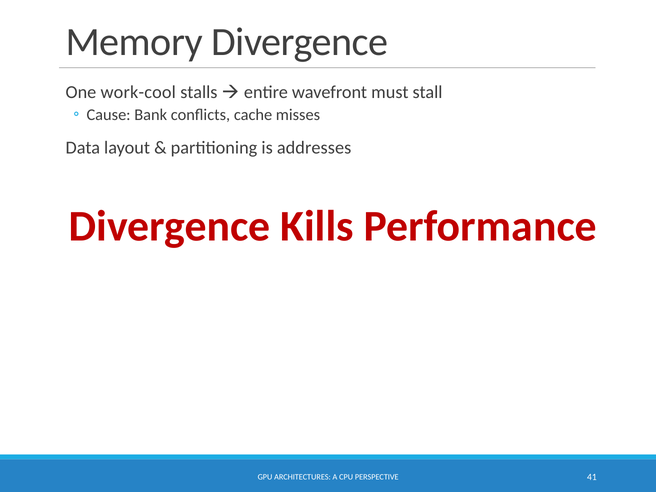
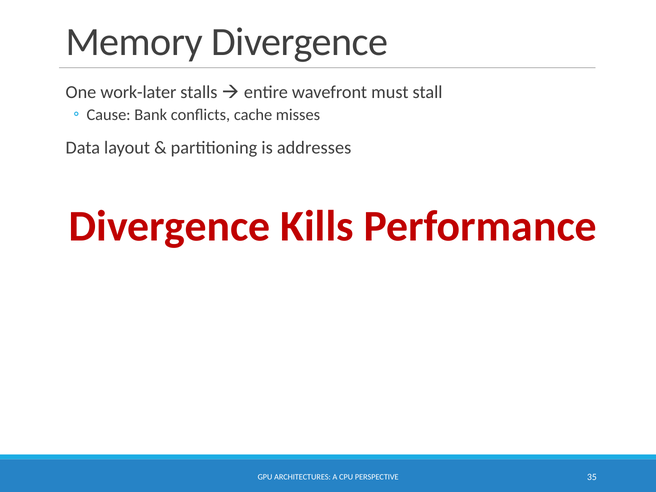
work-cool: work-cool -> work-later
41: 41 -> 35
